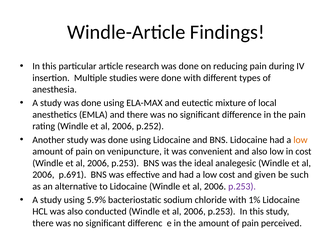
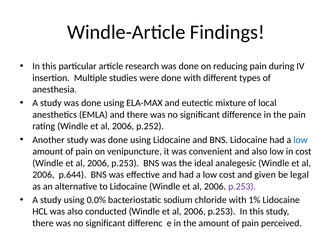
low at (300, 140) colour: orange -> blue
p.691: p.691 -> p.644
such: such -> legal
5.9%: 5.9% -> 0.0%
